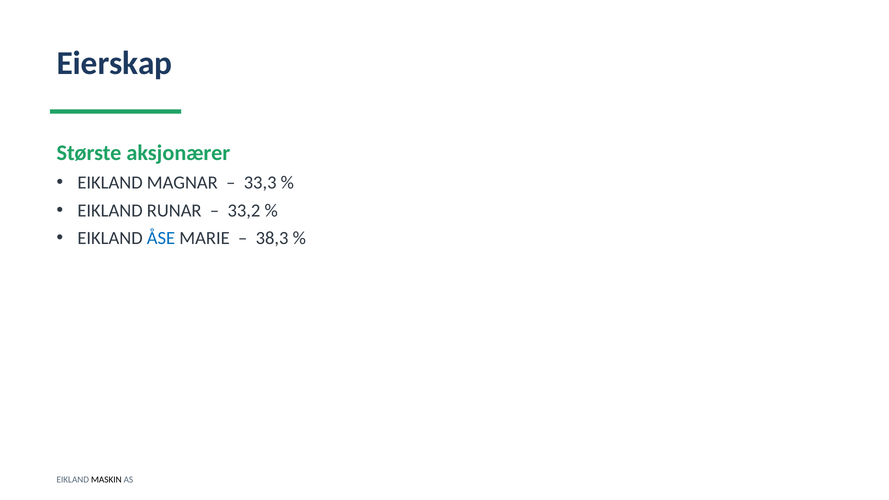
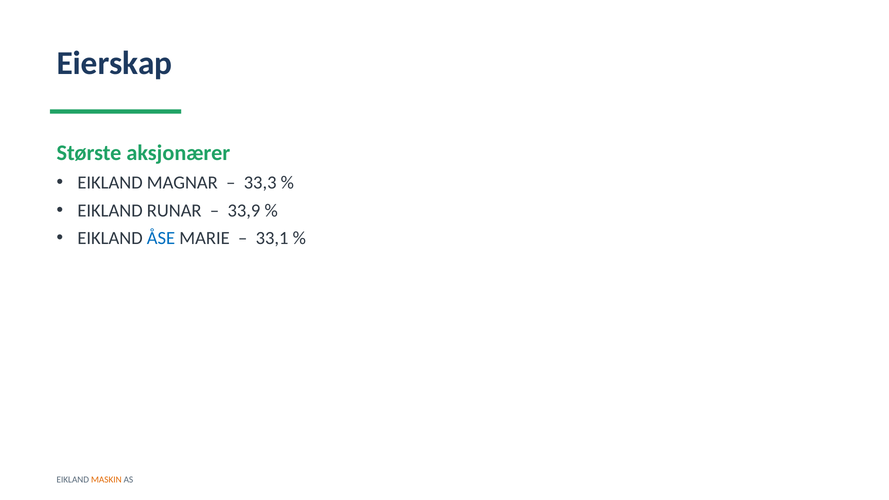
33,2: 33,2 -> 33,9
38,3: 38,3 -> 33,1
MASKIN colour: black -> orange
